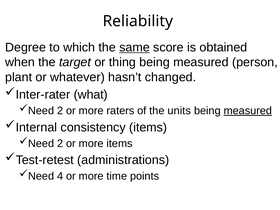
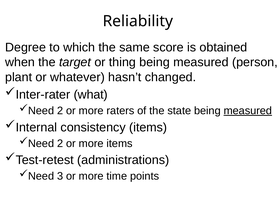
same underline: present -> none
units: units -> state
4: 4 -> 3
